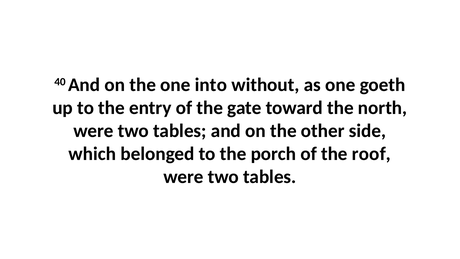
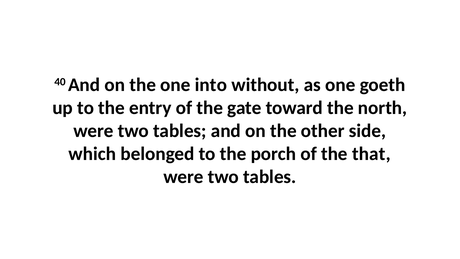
roof: roof -> that
